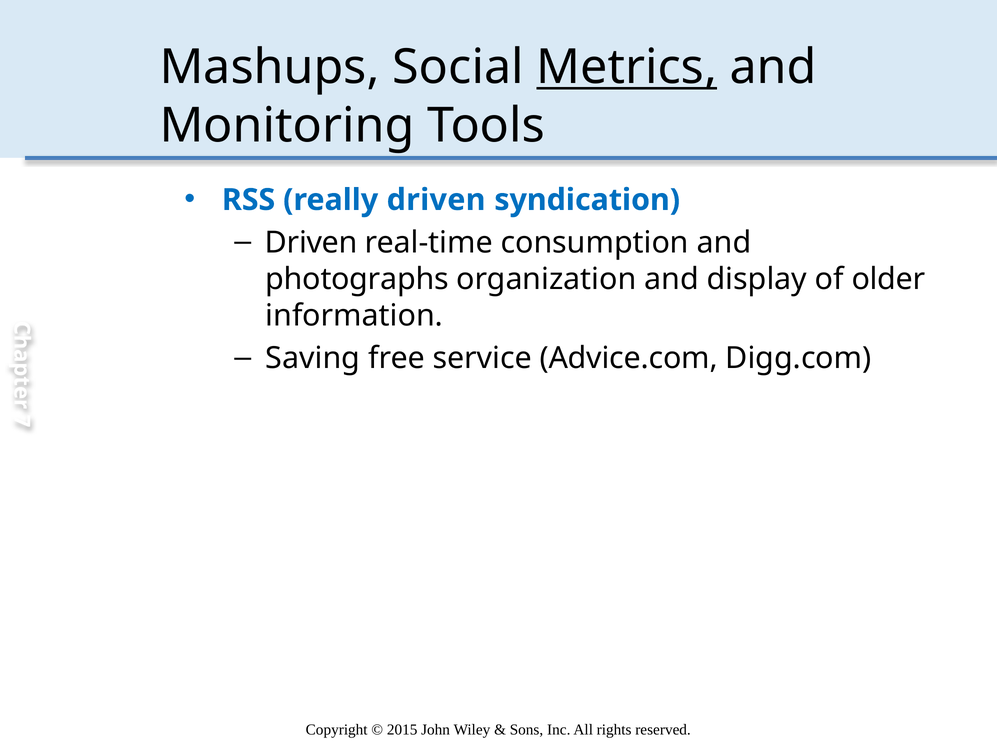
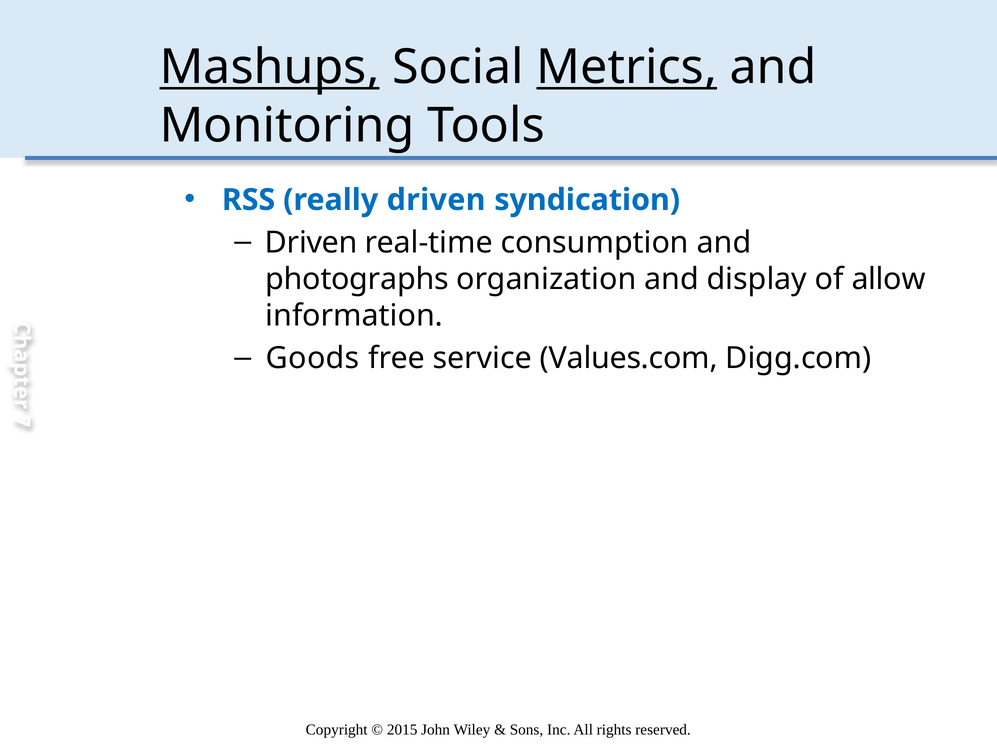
Mashups underline: none -> present
older: older -> allow
Saving: Saving -> Goods
Advice.com: Advice.com -> Values.com
